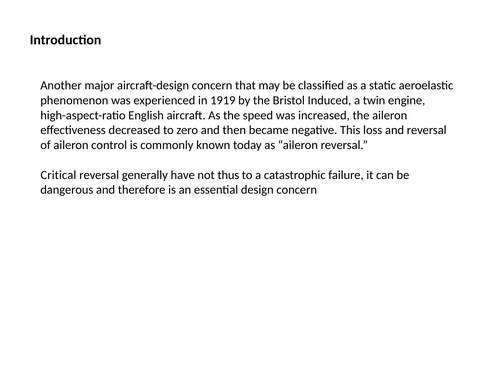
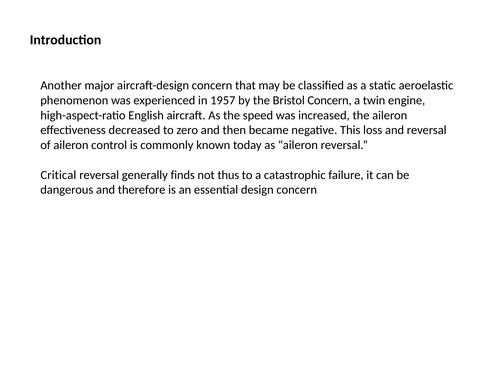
1919: 1919 -> 1957
Bristol Induced: Induced -> Concern
have: have -> finds
